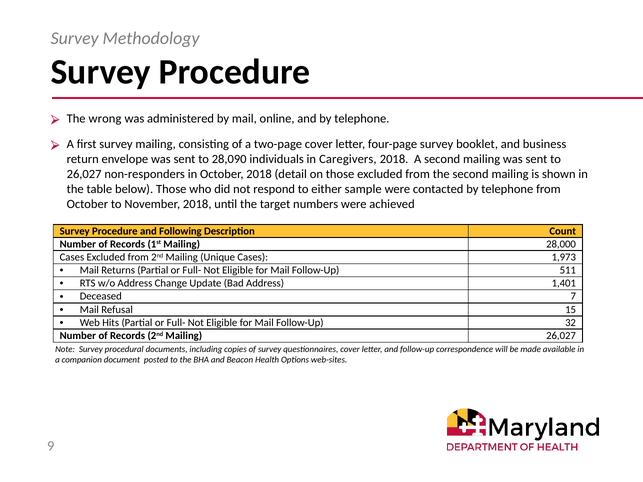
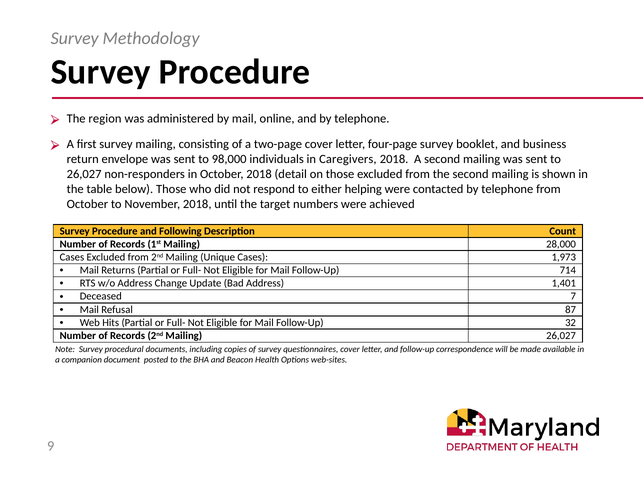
wrong: wrong -> region
28,090: 28,090 -> 98,000
sample: sample -> helping
511: 511 -> 714
15: 15 -> 87
